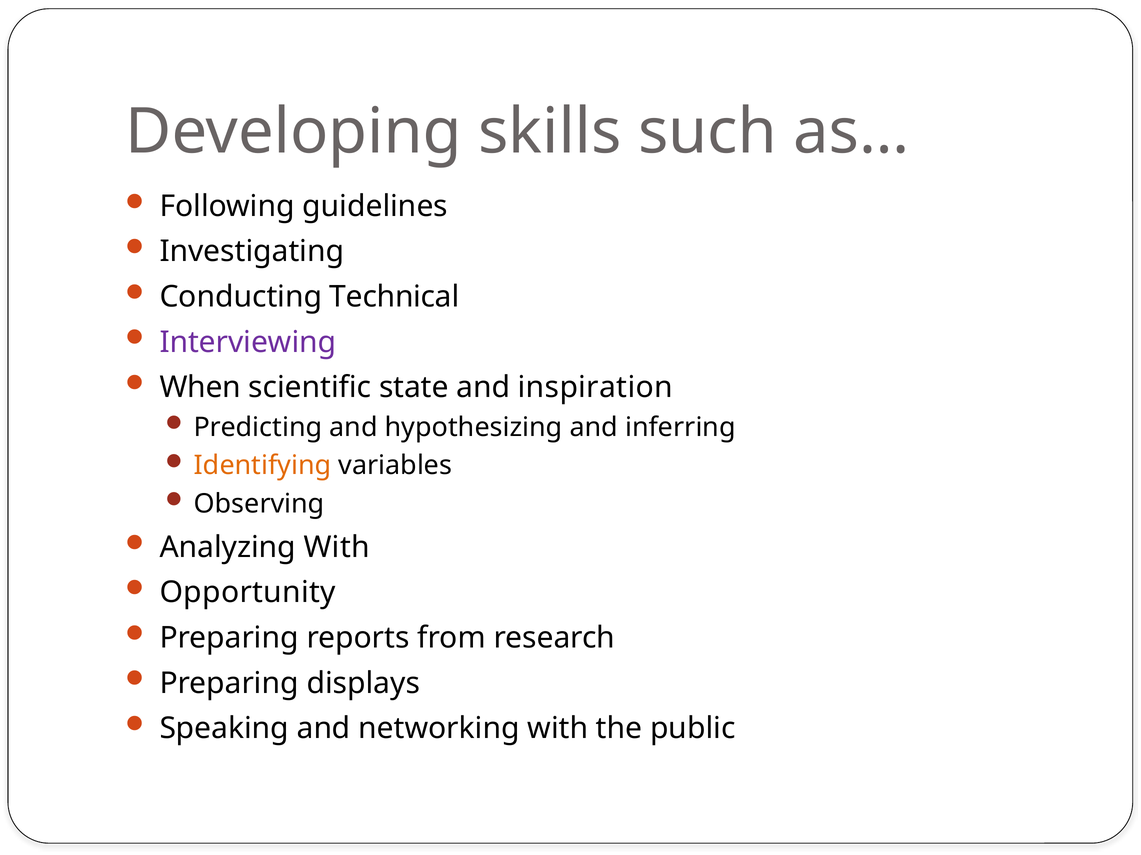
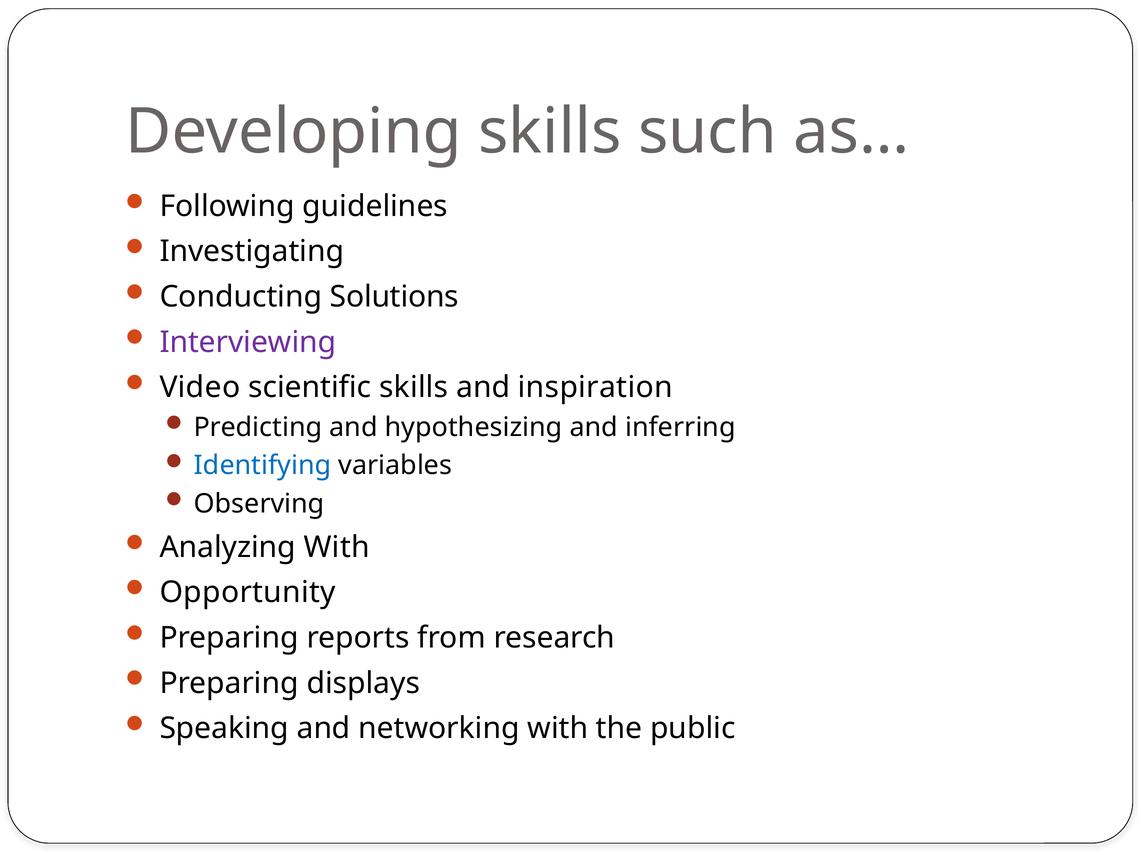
Technical: Technical -> Solutions
When: When -> Video
scientific state: state -> skills
Identifying colour: orange -> blue
